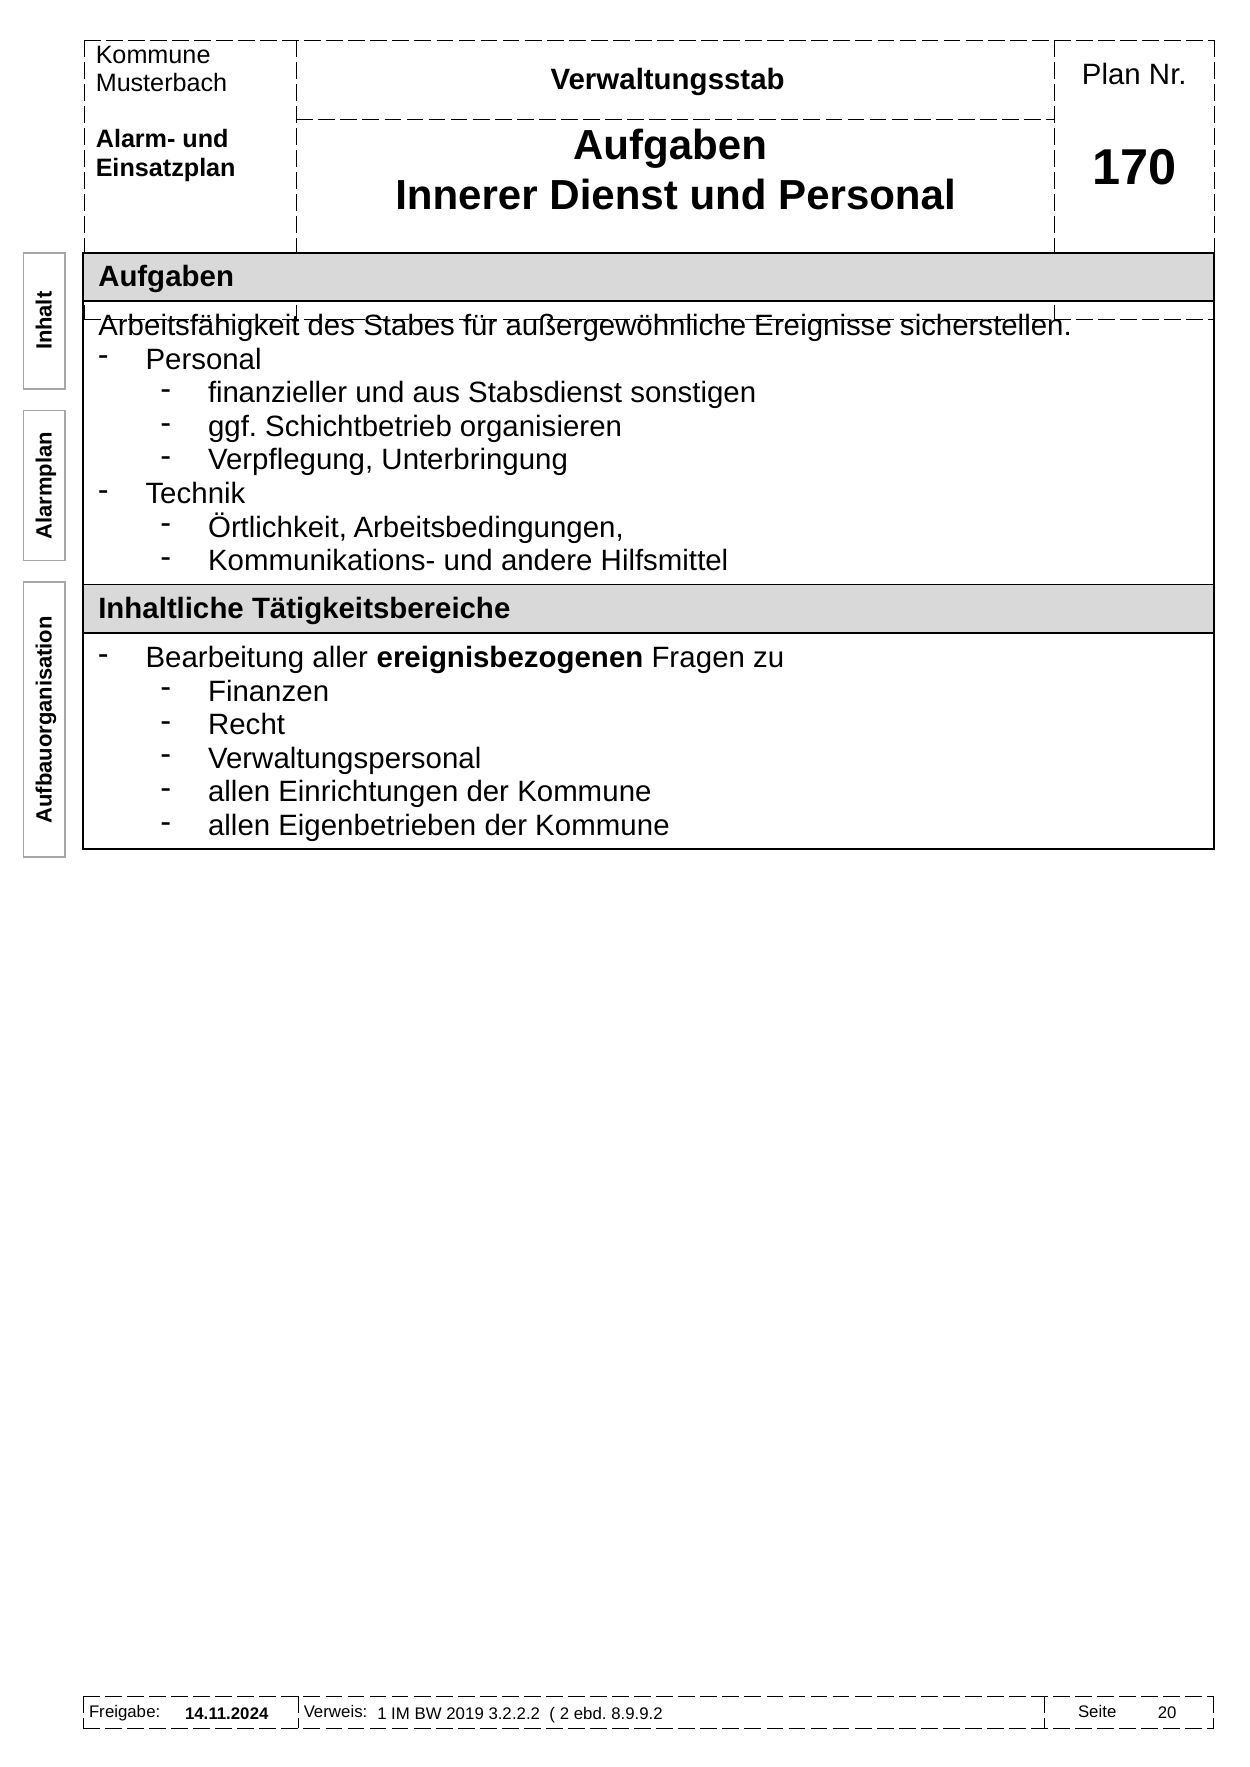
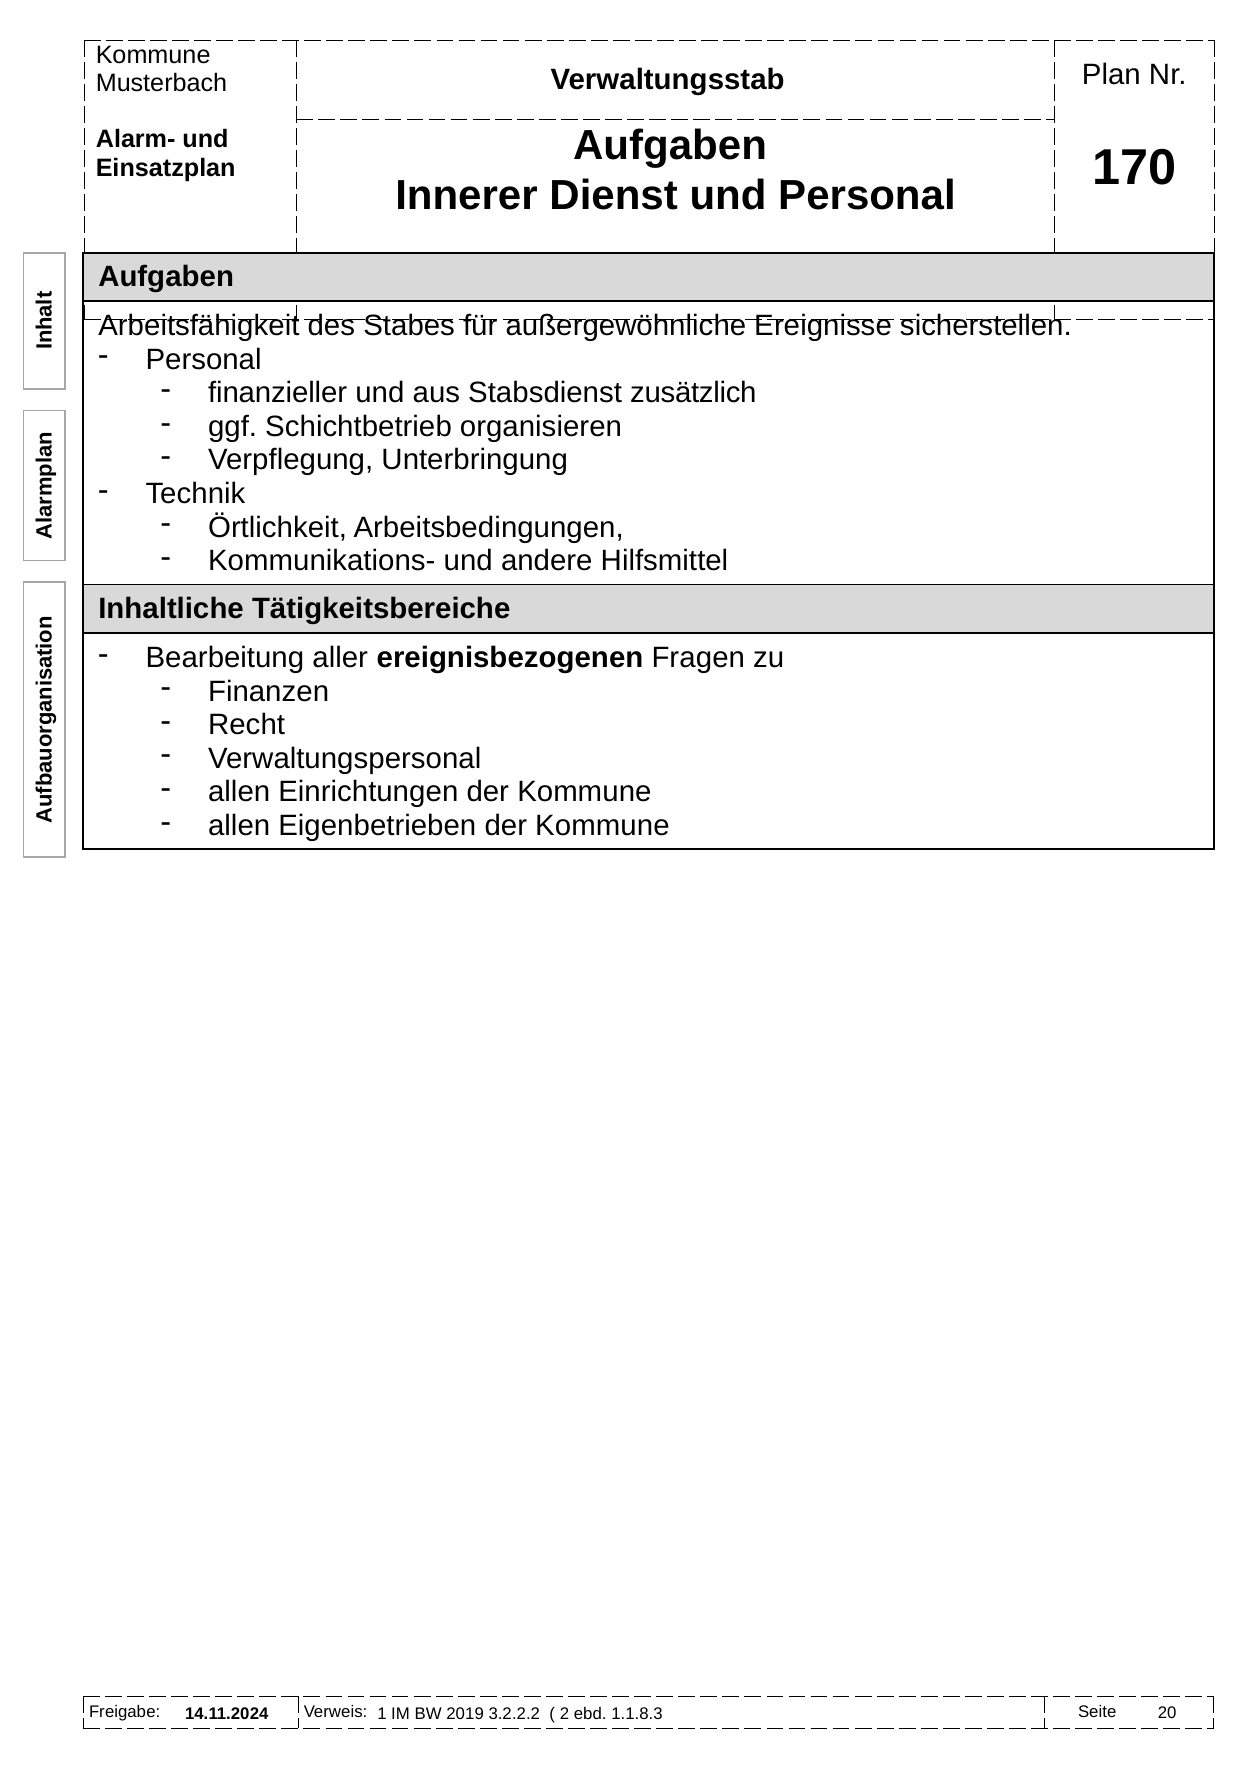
sonstigen: sonstigen -> zusätzlich
8.9.9.2: 8.9.9.2 -> 1.1.8.3
